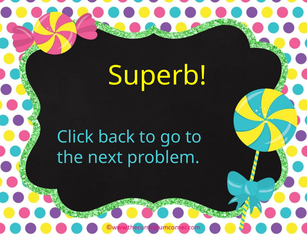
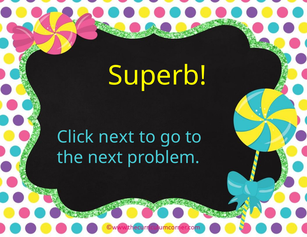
Click back: back -> next
